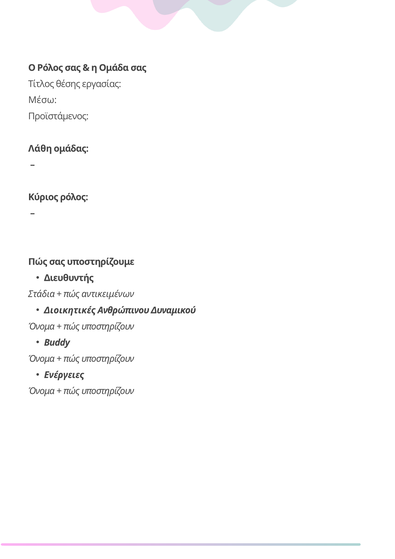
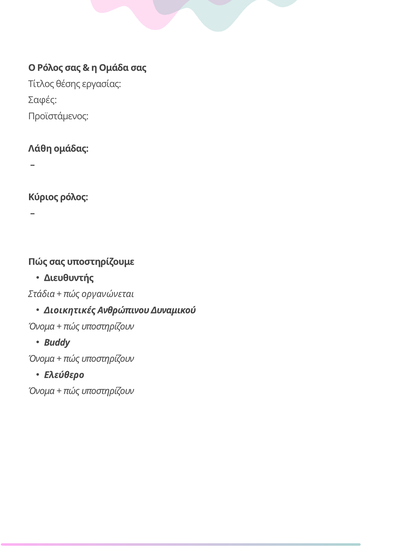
Μέσω: Μέσω -> Σαφές
αντικειμένων: αντικειμένων -> οργανώνεται
Ενέργειες: Ενέργειες -> Ελεύθερο
